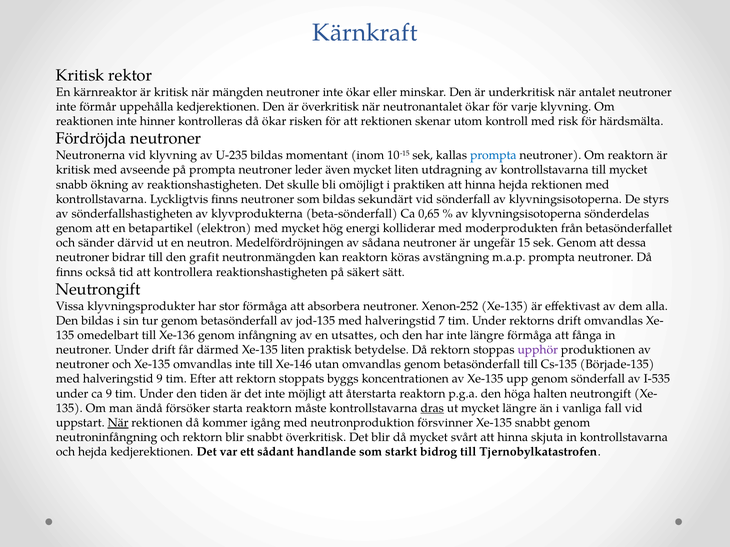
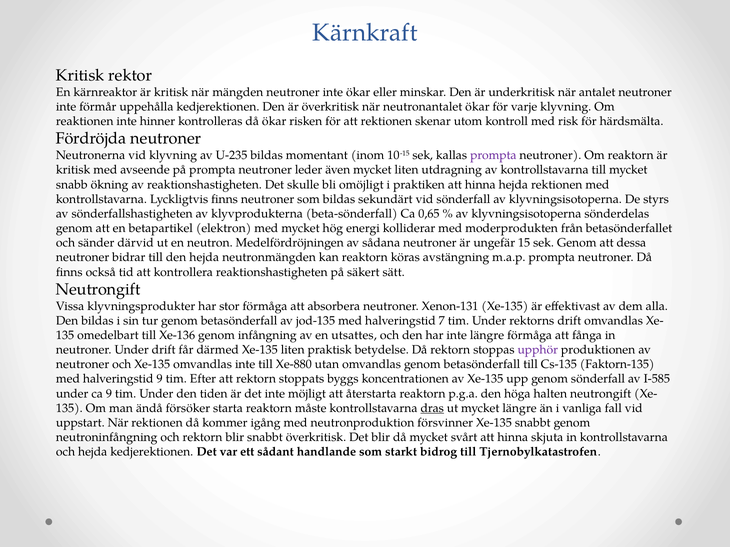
prompta at (493, 155) colour: blue -> purple
den grafit: grafit -> hejda
Xenon-252: Xenon-252 -> Xenon-131
Xe-146: Xe-146 -> Xe-880
Började-135: Började-135 -> Faktorn-135
I-535: I-535 -> I-585
När at (118, 423) underline: present -> none
